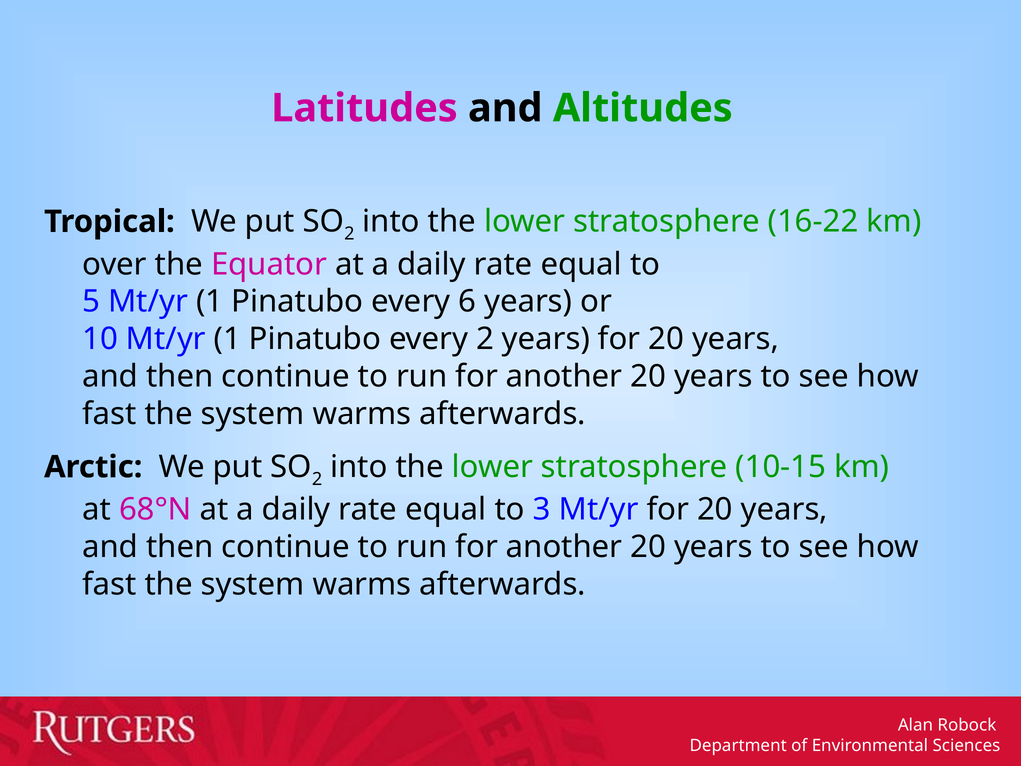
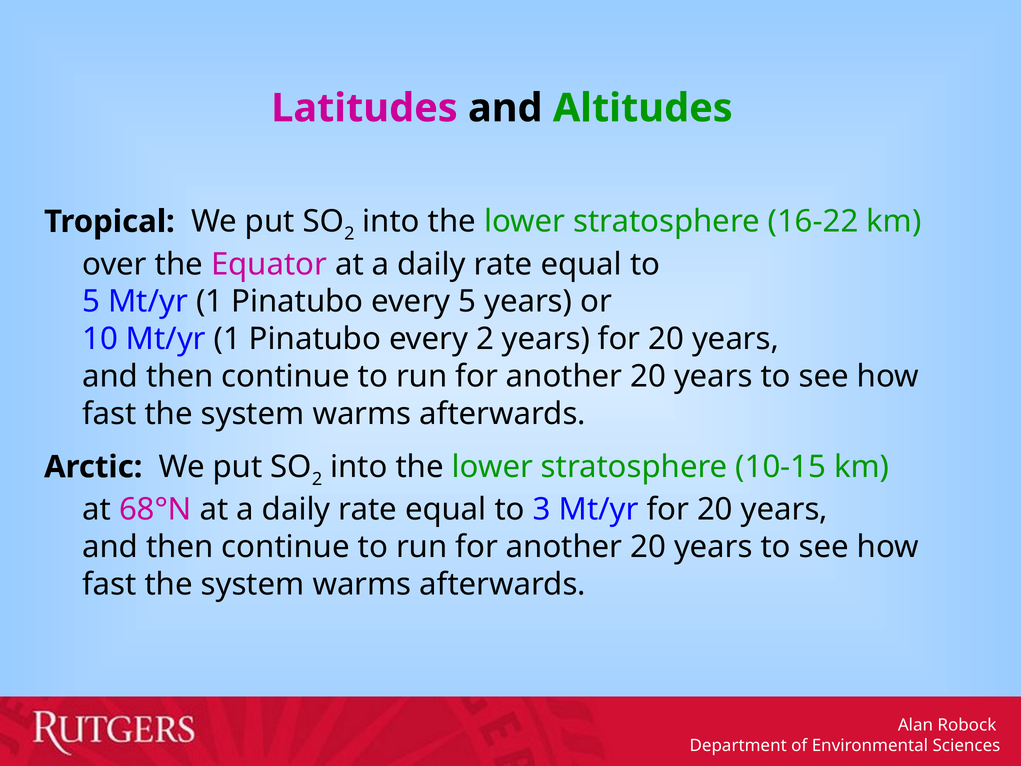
every 6: 6 -> 5
